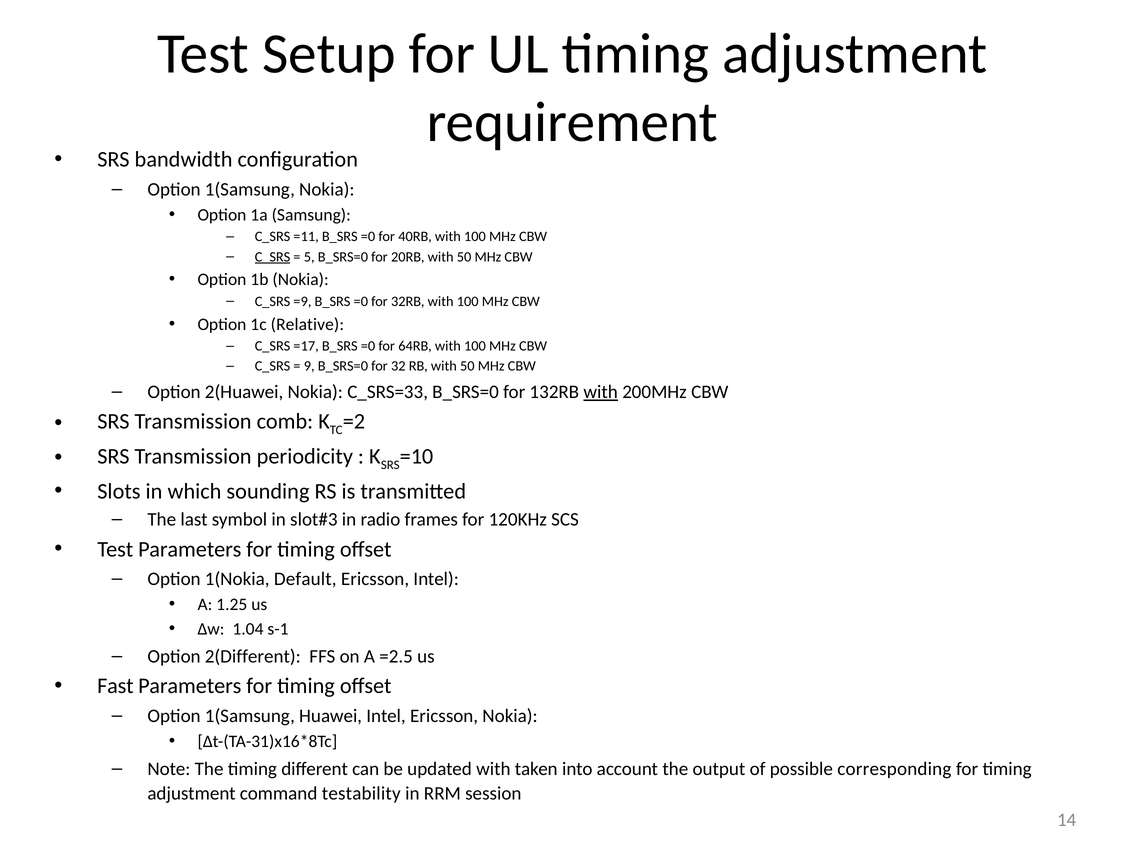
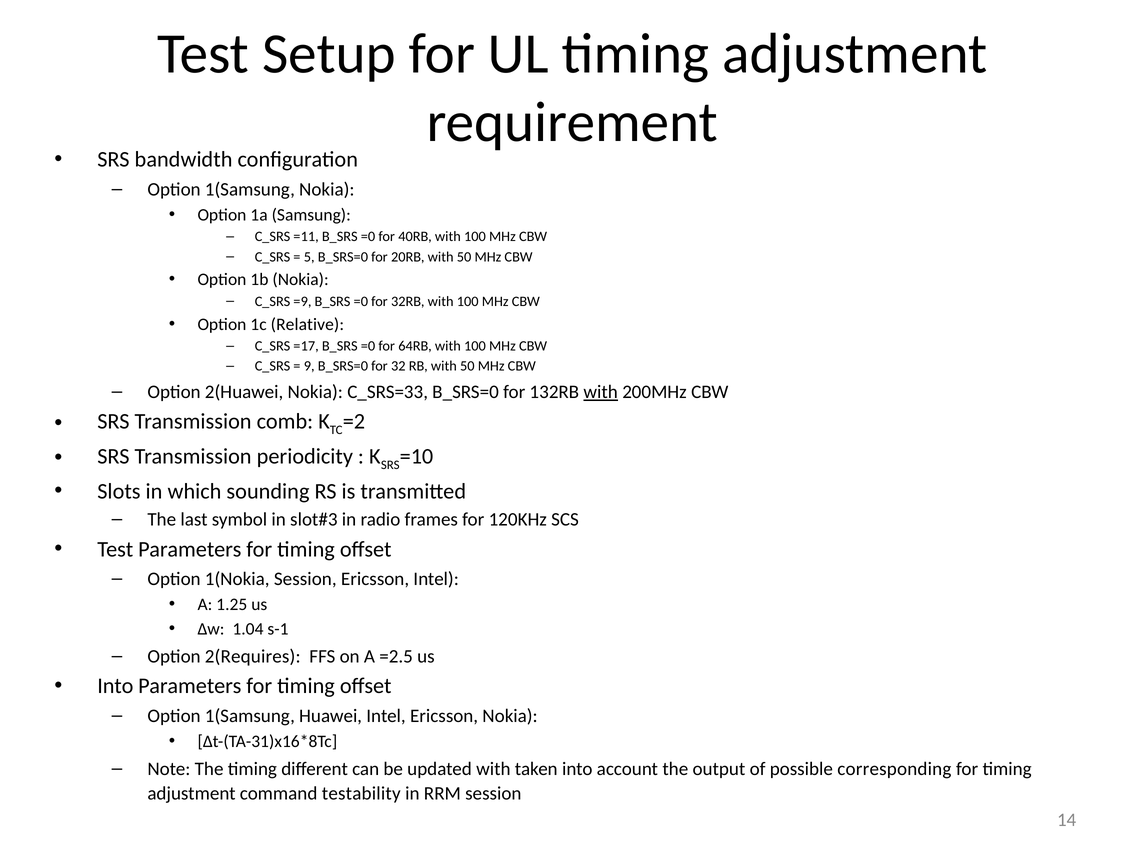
C_SRS at (273, 257) underline: present -> none
1(Nokia Default: Default -> Session
2(Different: 2(Different -> 2(Requires
Fast at (115, 686): Fast -> Into
